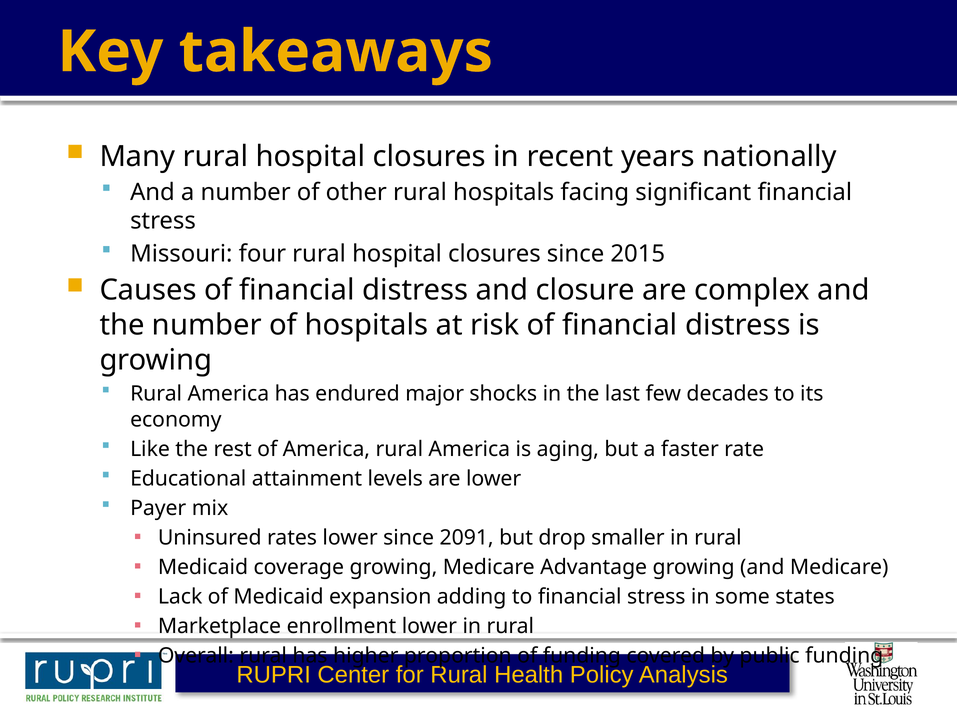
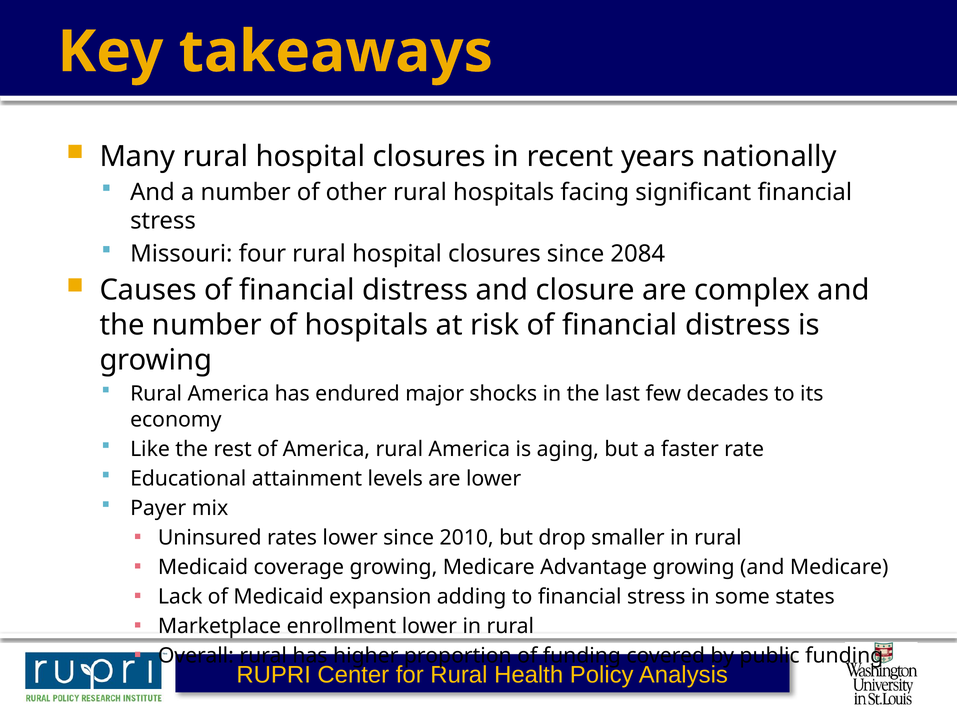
2015: 2015 -> 2084
2091: 2091 -> 2010
